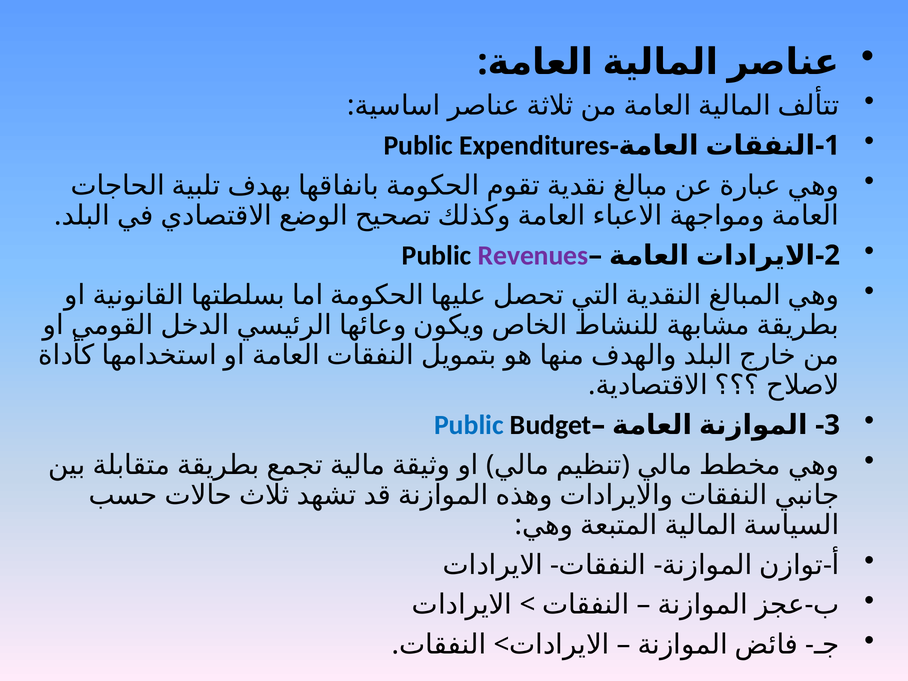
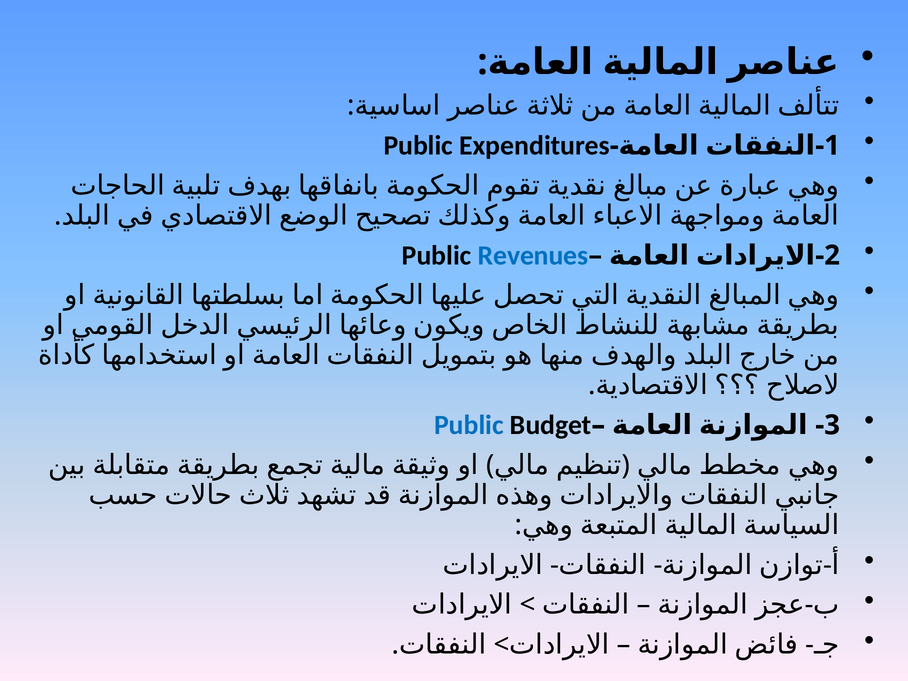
Revenues colour: purple -> blue
